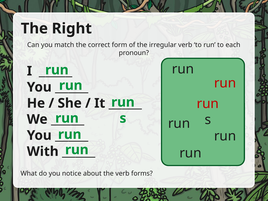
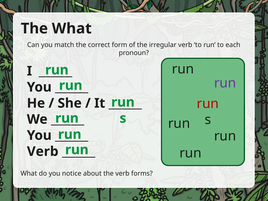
The Right: Right -> What
run at (225, 83) colour: red -> purple
With at (43, 151): With -> Verb
